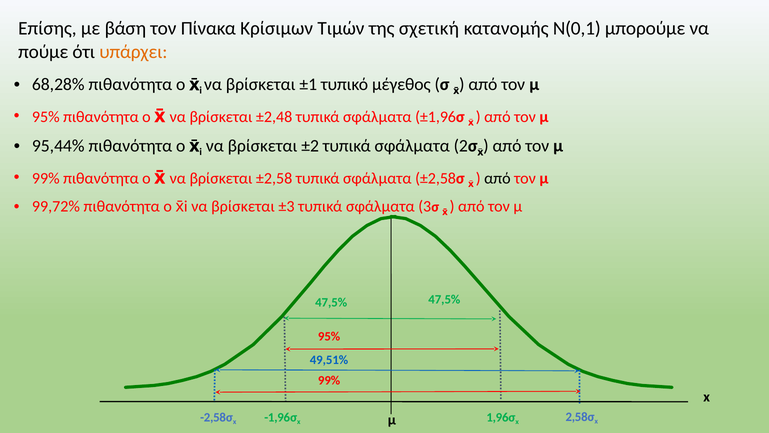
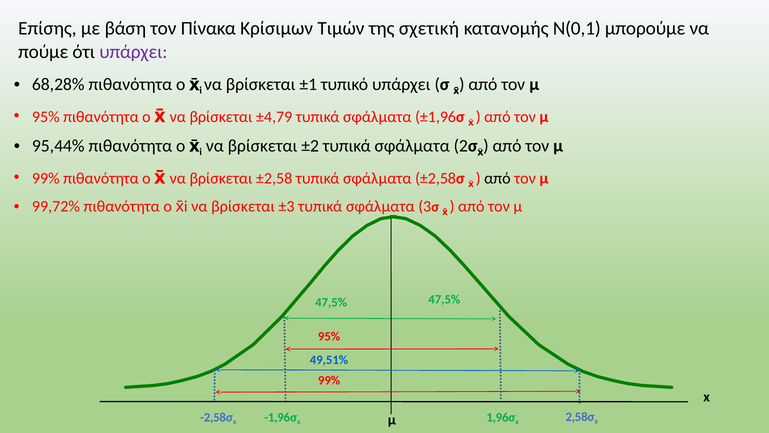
υπάρχει at (133, 52) colour: orange -> purple
τυπικό μέγεθος: μέγεθος -> υπάρχει
±2,48: ±2,48 -> ±4,79
